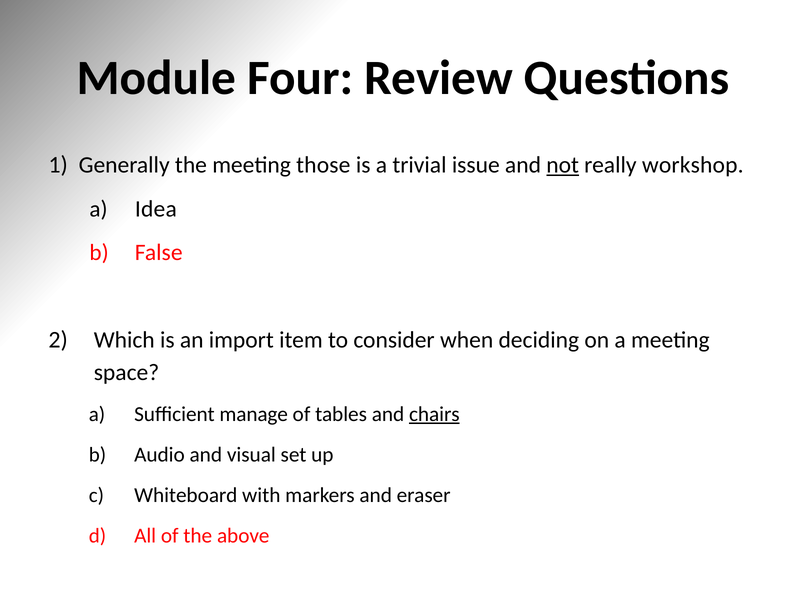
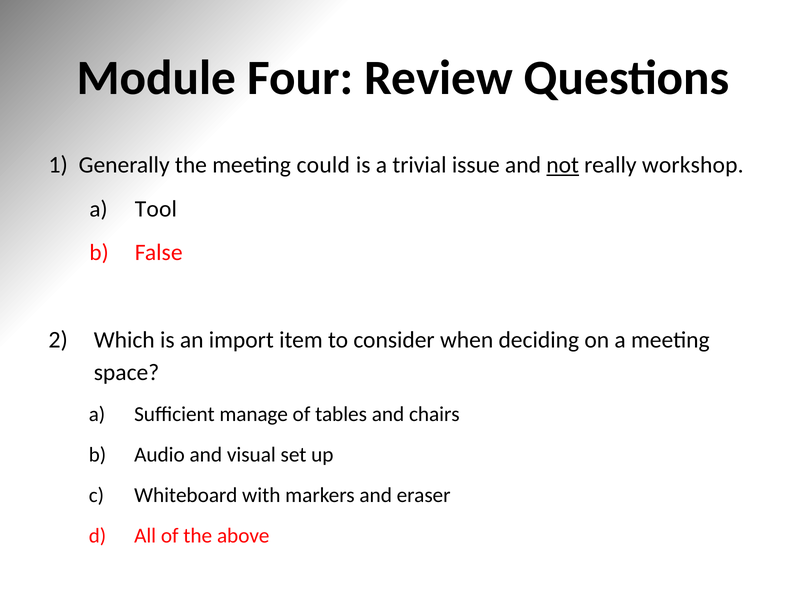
those: those -> could
Idea: Idea -> Tool
chairs underline: present -> none
